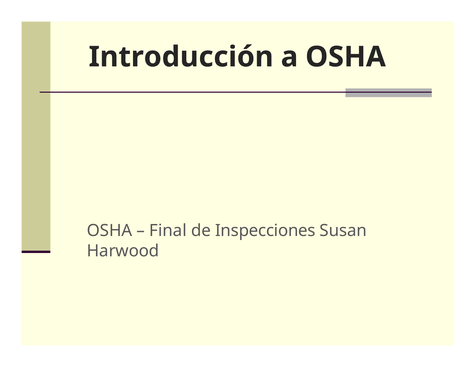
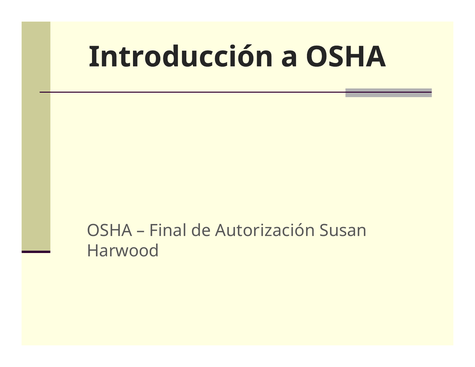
Inspecciones: Inspecciones -> Autorización
